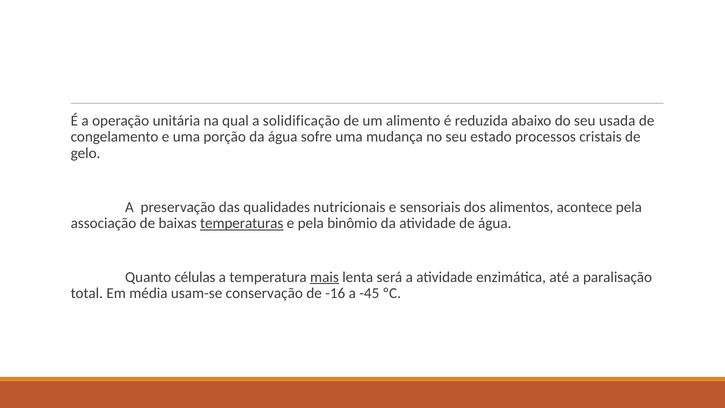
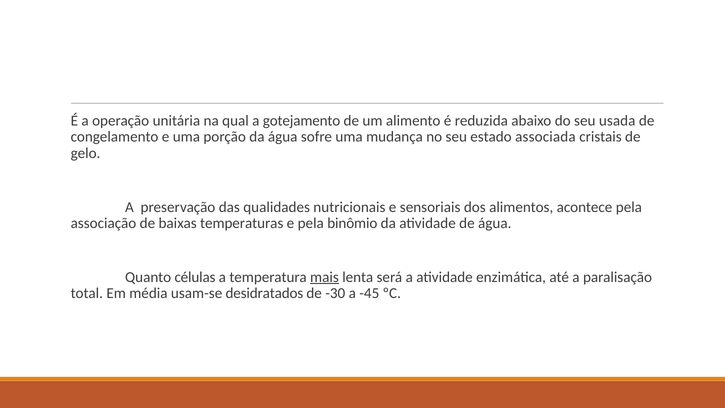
solidificação: solidificação -> gotejamento
processos: processos -> associada
temperaturas underline: present -> none
conservação: conservação -> desidratados
-16: -16 -> -30
